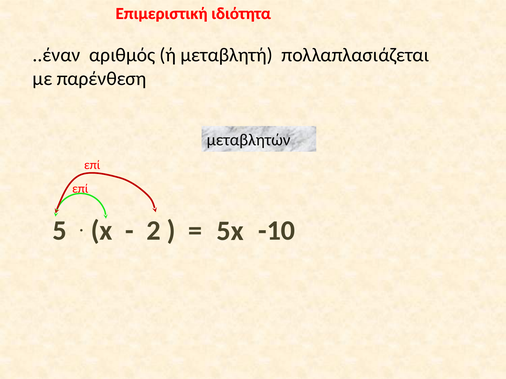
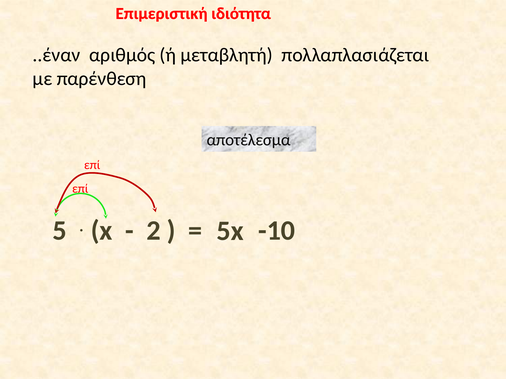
μεταβλητών: μεταβλητών -> αποτέλεσμα
